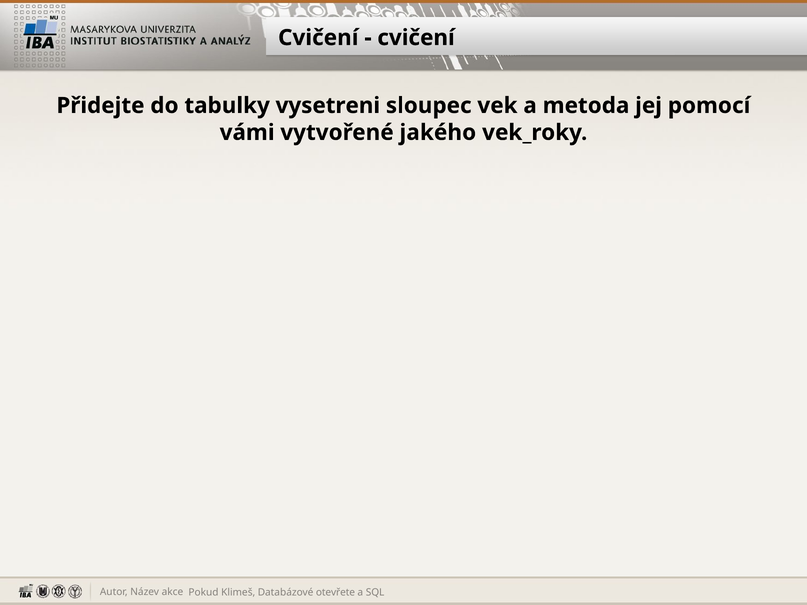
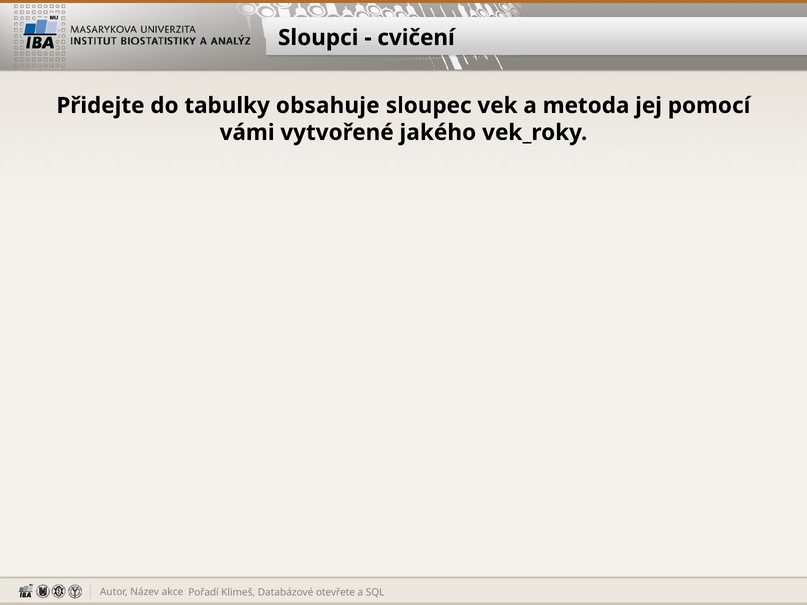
Cvičení at (318, 38): Cvičení -> Sloupci
vysetreni: vysetreni -> obsahuje
Pokud: Pokud -> Pořadí
